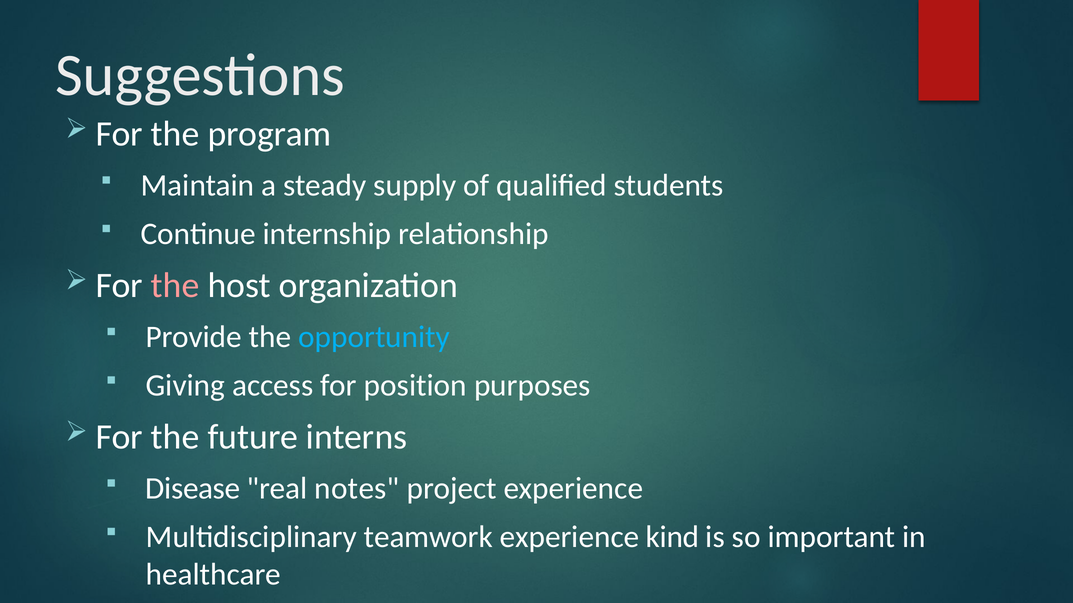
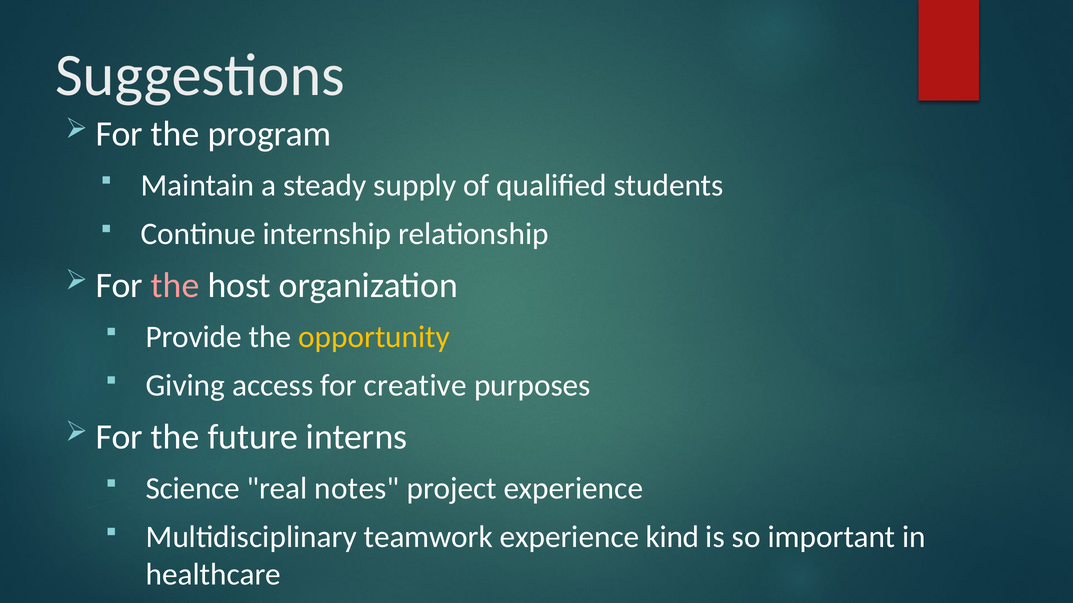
opportunity colour: light blue -> yellow
position: position -> creative
Disease: Disease -> Science
